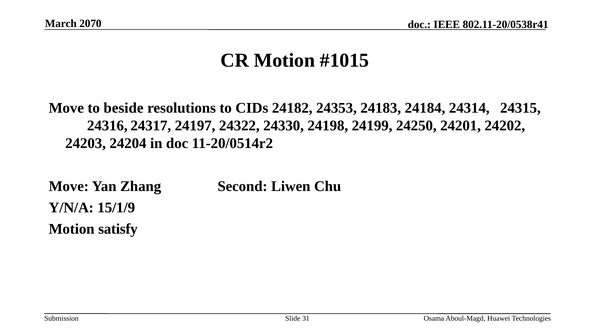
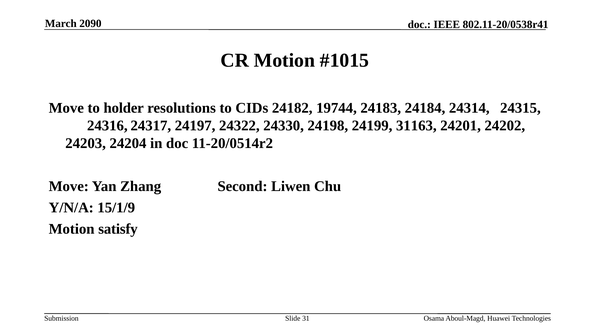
2070: 2070 -> 2090
beside: beside -> holder
24353: 24353 -> 19744
24250: 24250 -> 31163
